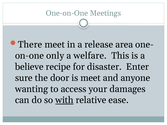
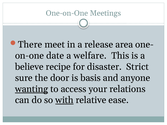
only: only -> date
Enter: Enter -> Strict
is meet: meet -> basis
wanting underline: none -> present
damages: damages -> relations
